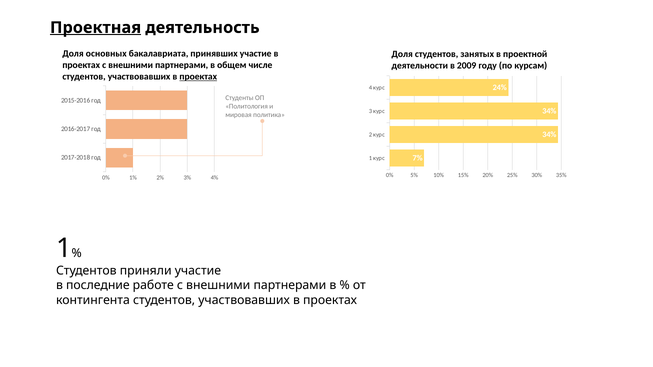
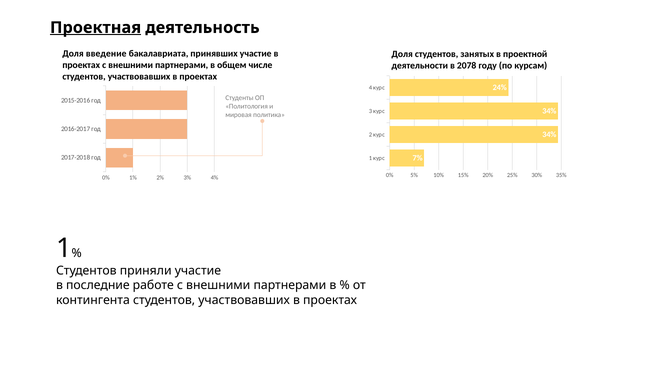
основных: основных -> введение
2009: 2009 -> 2078
проектах at (198, 77) underline: present -> none
